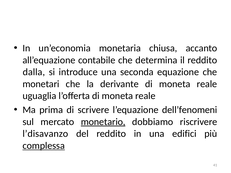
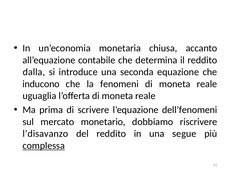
monetari: monetari -> inducono
derivante: derivante -> fenomeni
monetario underline: present -> none
edifici: edifici -> segue
